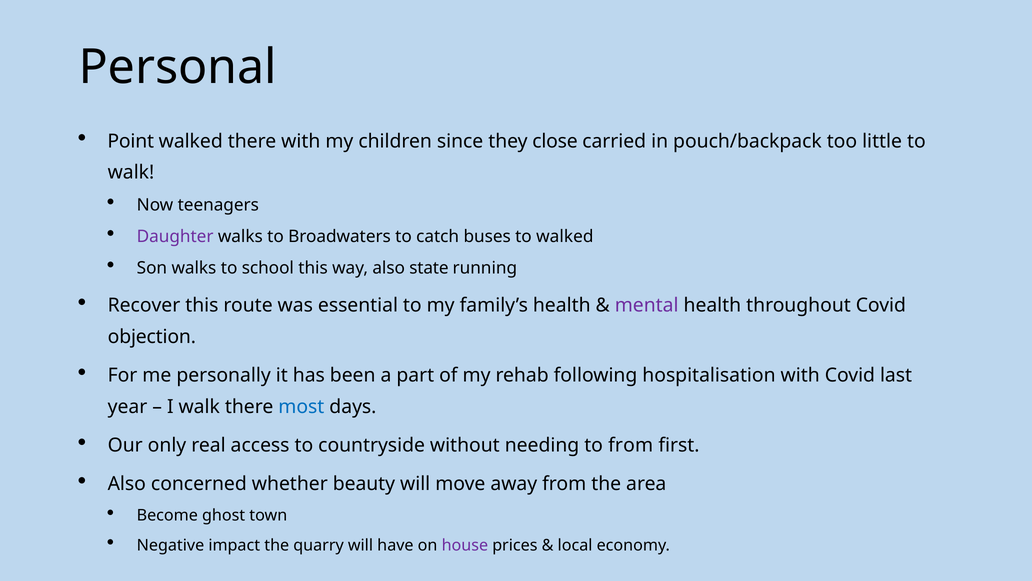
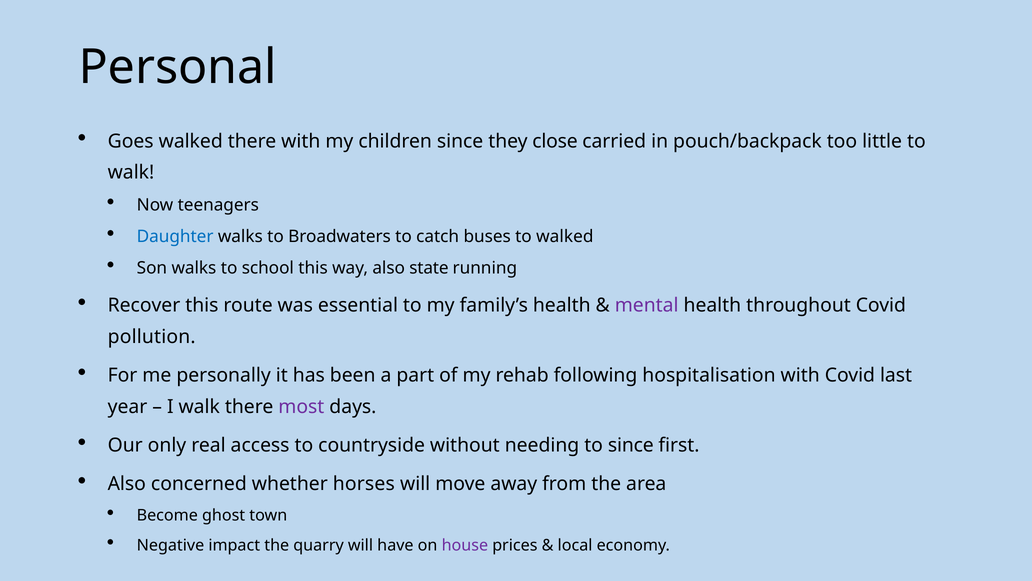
Point: Point -> Goes
Daughter colour: purple -> blue
objection: objection -> pollution
most colour: blue -> purple
to from: from -> since
beauty: beauty -> horses
